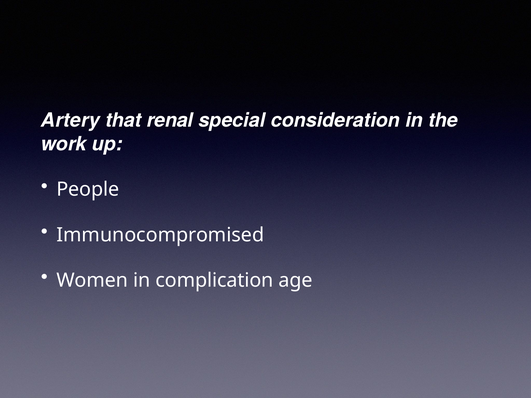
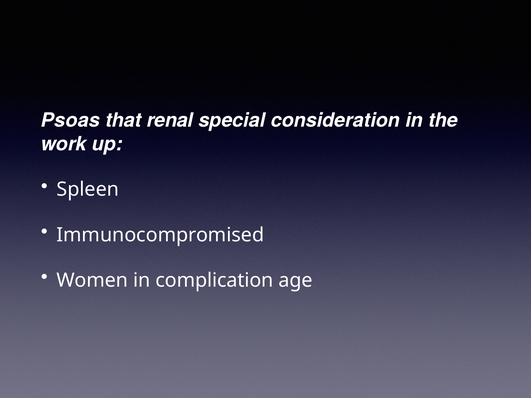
Artery: Artery -> Psoas
People: People -> Spleen
